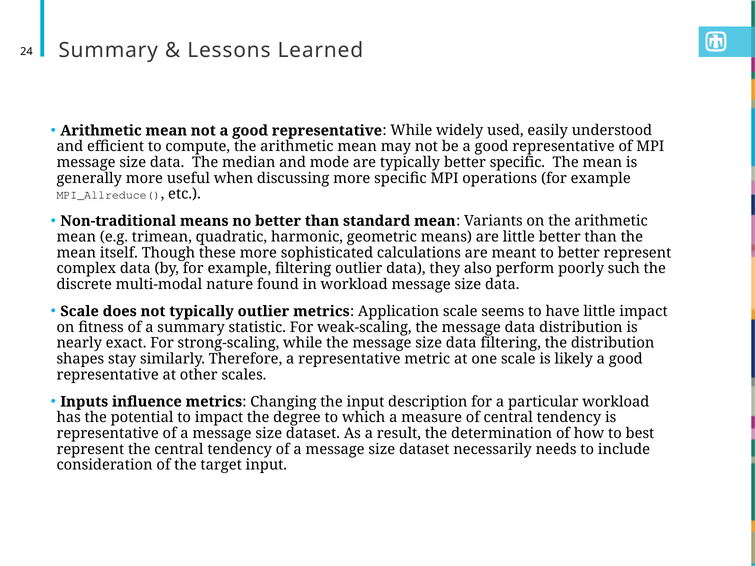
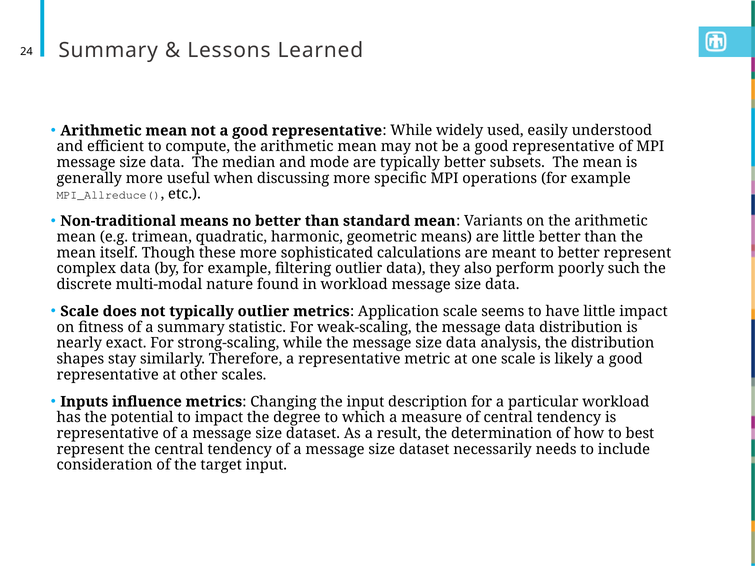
better specific: specific -> subsets
data filtering: filtering -> analysis
